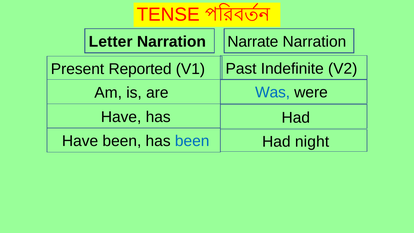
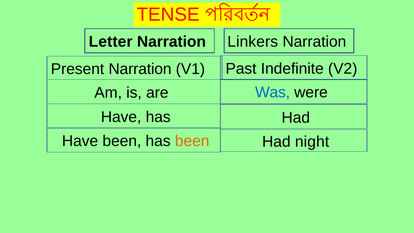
Narrate: Narrate -> Linkers
Present Reported: Reported -> Narration
been at (192, 141) colour: blue -> orange
